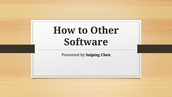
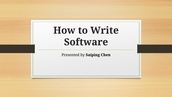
Other: Other -> Write
